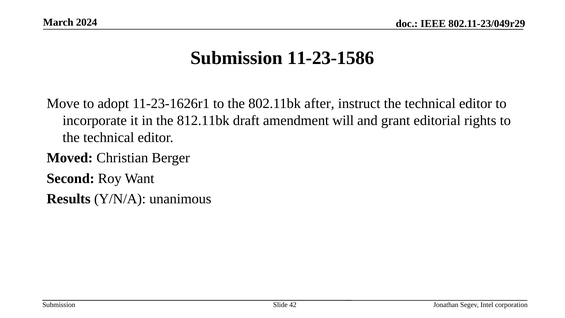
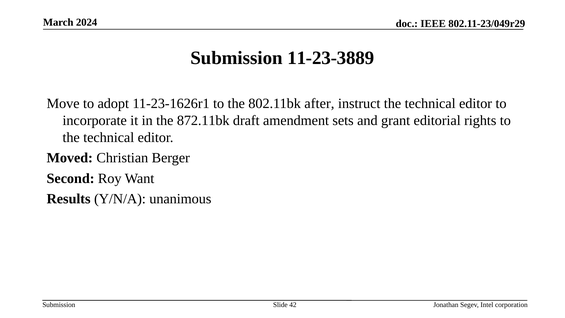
11-23-1586: 11-23-1586 -> 11-23-3889
812.11bk: 812.11bk -> 872.11bk
will: will -> sets
